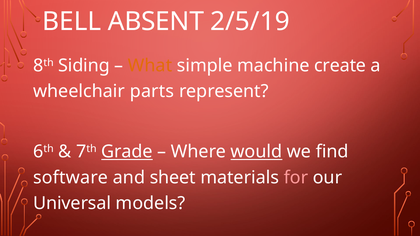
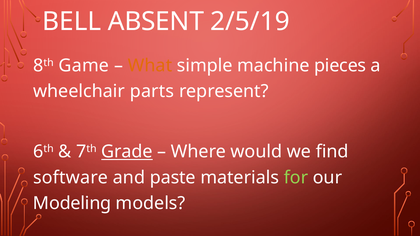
Siding: Siding -> Game
create: create -> pieces
would underline: present -> none
sheet: sheet -> paste
for colour: pink -> light green
Universal: Universal -> Modeling
